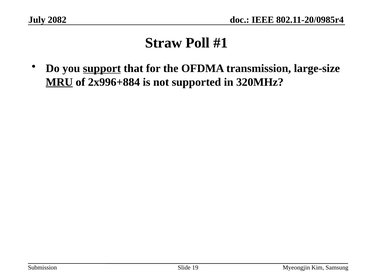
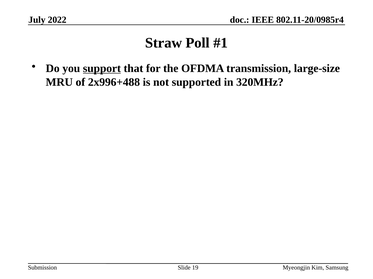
2082: 2082 -> 2022
MRU underline: present -> none
2x996+884: 2x996+884 -> 2x996+488
